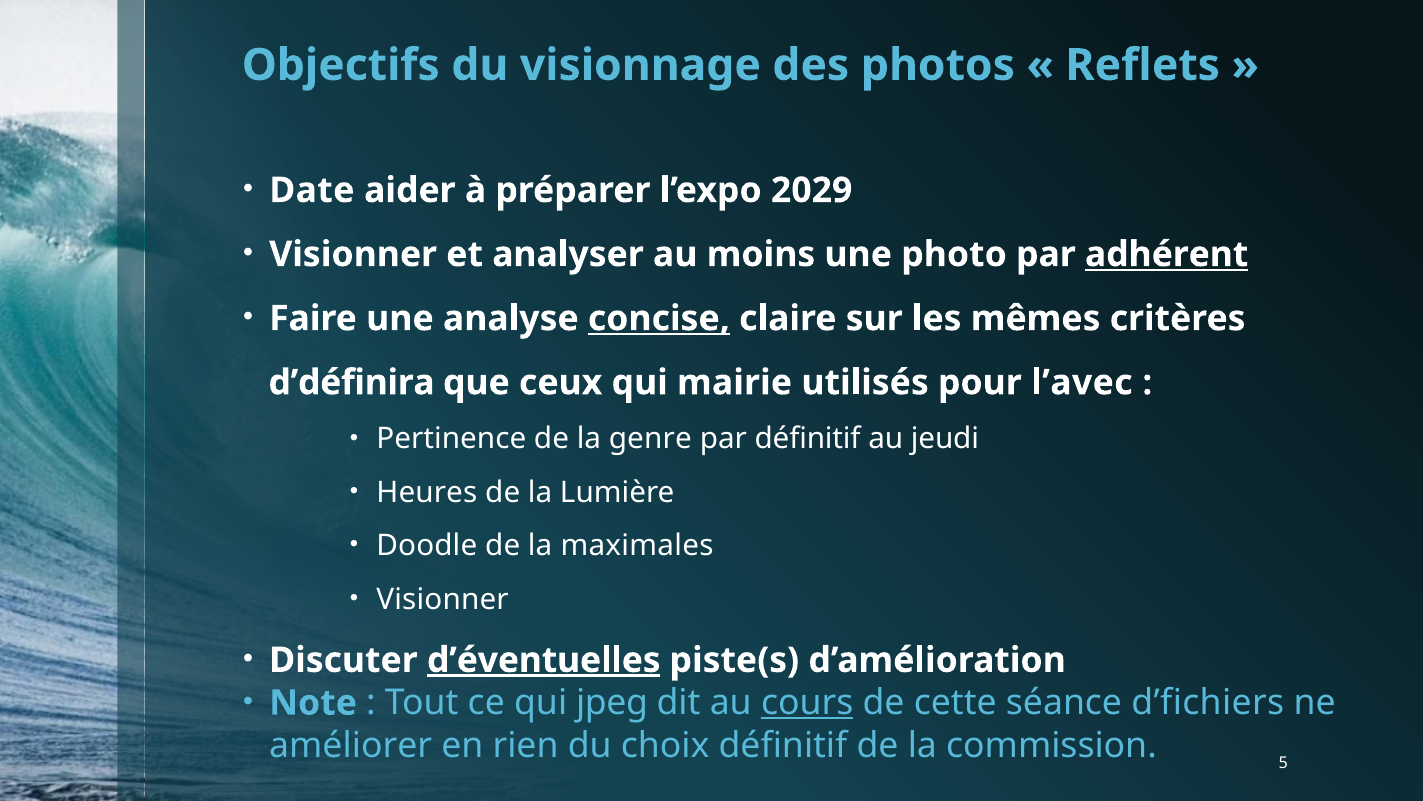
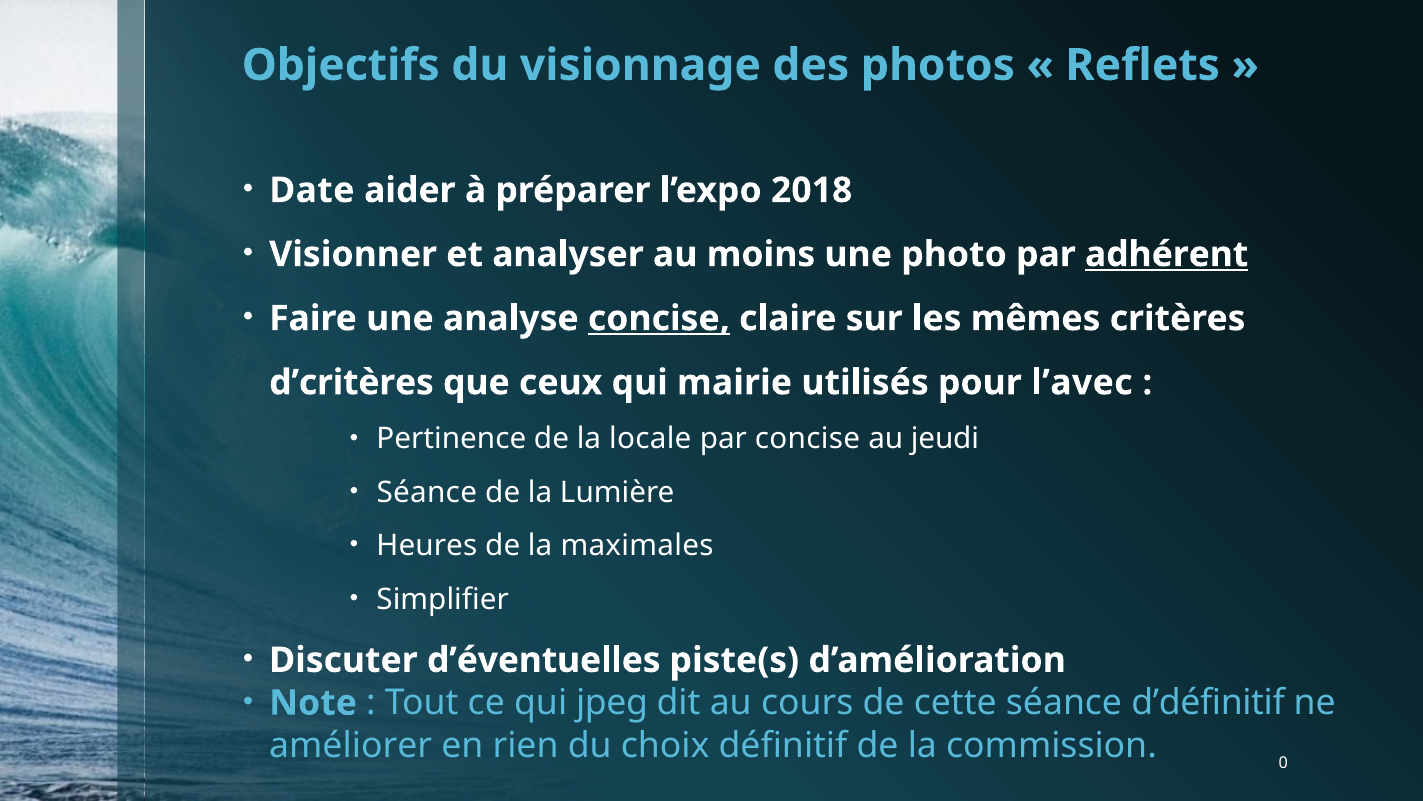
2029: 2029 -> 2018
d’définira: d’définira -> d’critères
genre: genre -> locale
par définitif: définitif -> concise
Heures at (427, 492): Heures -> Séance
Doodle: Doodle -> Heures
Visionner at (443, 599): Visionner -> Simplifier
d’éventuelles underline: present -> none
cours underline: present -> none
d’fichiers: d’fichiers -> d’définitif
5: 5 -> 0
